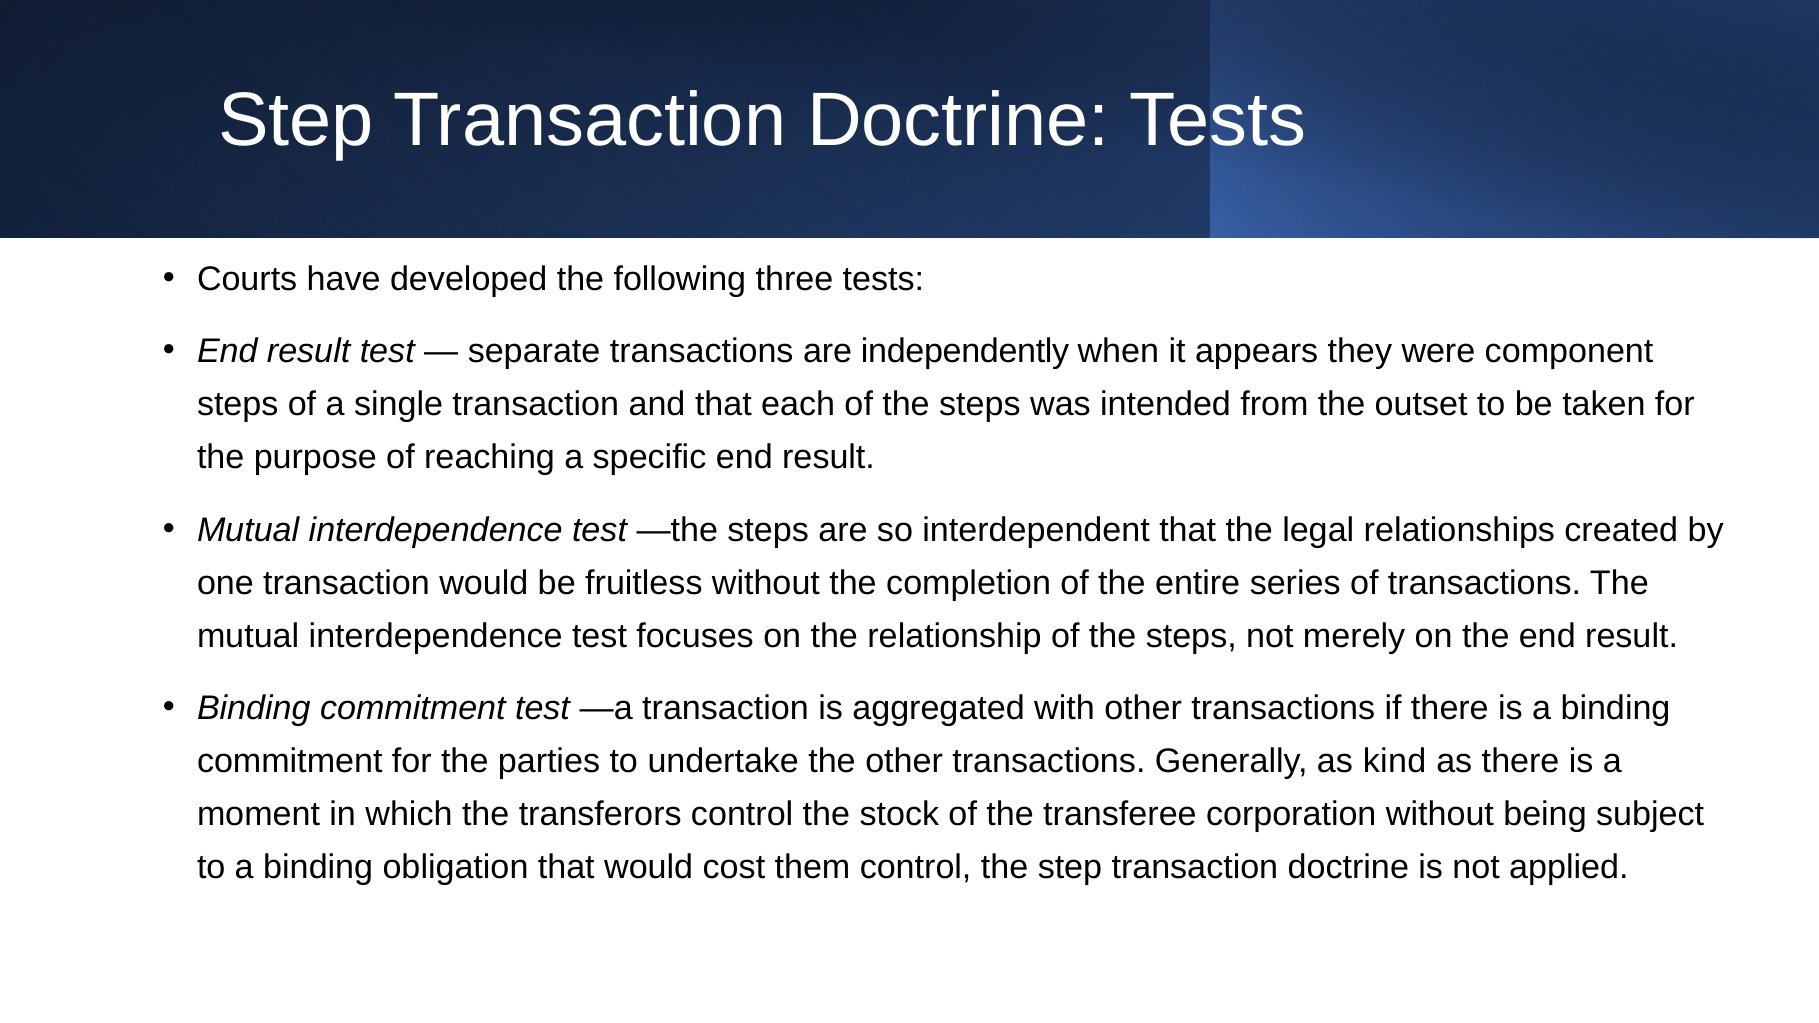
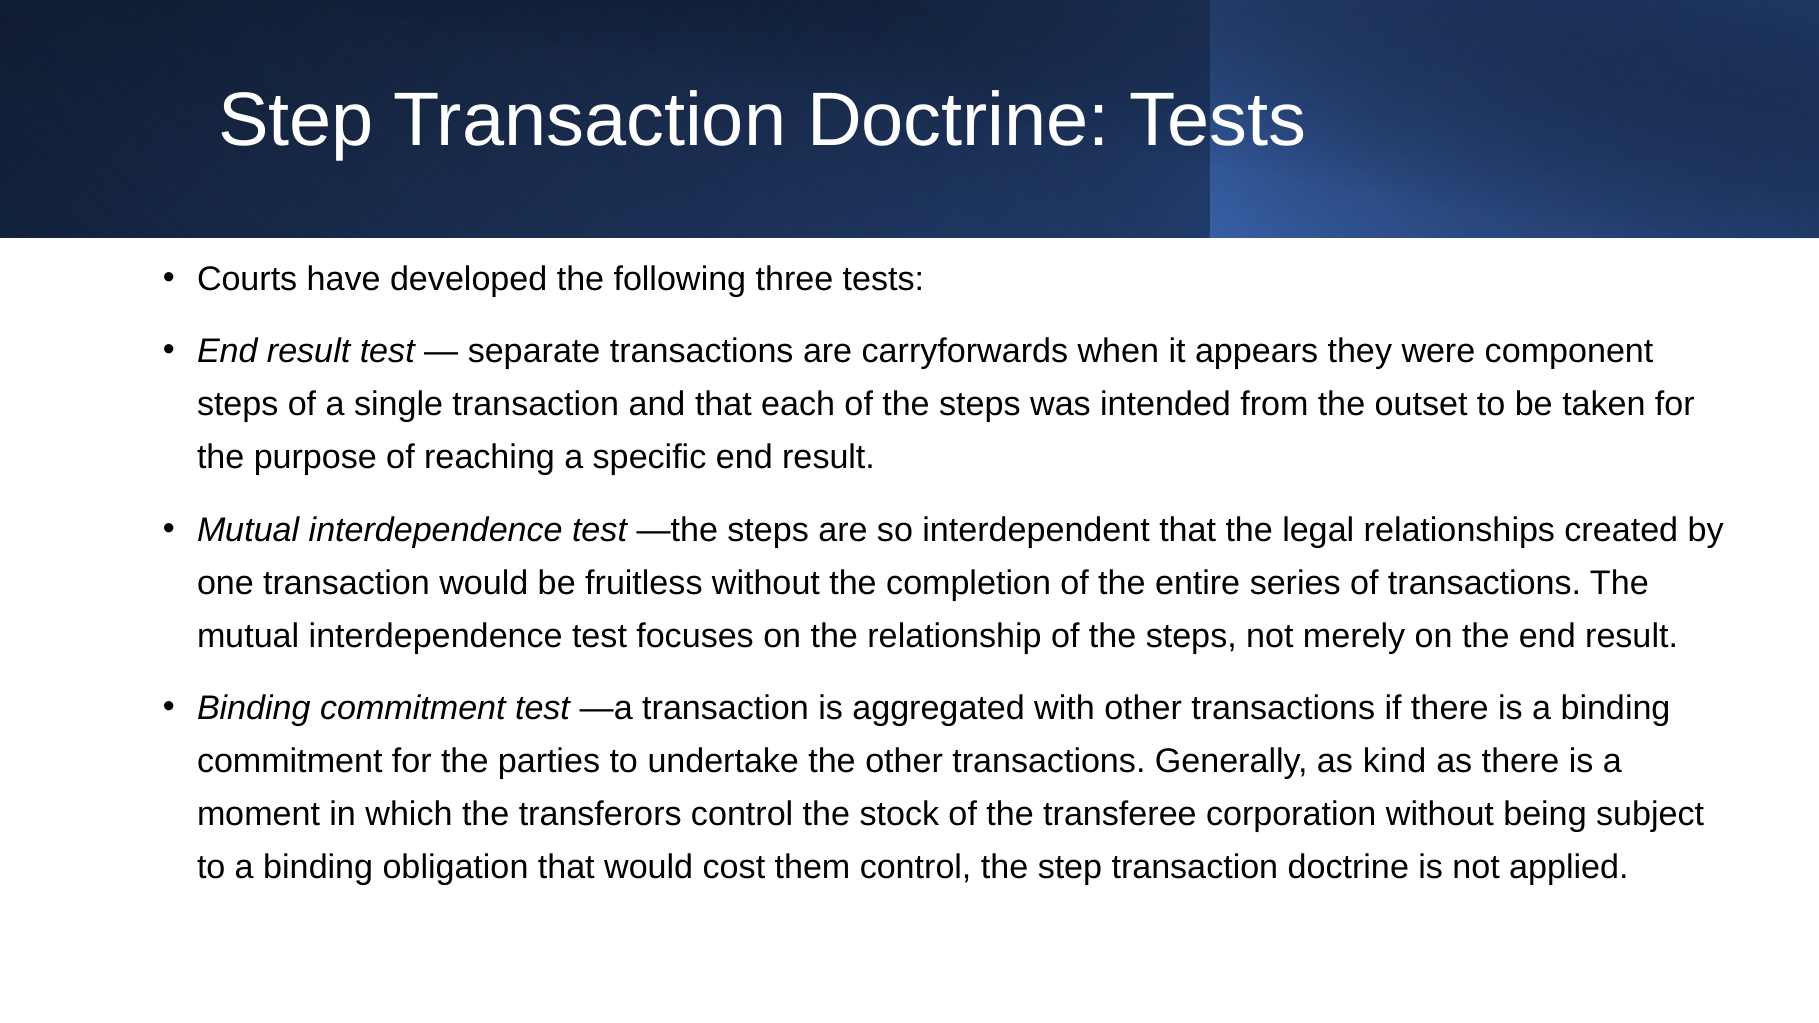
independently: independently -> carryforwards
